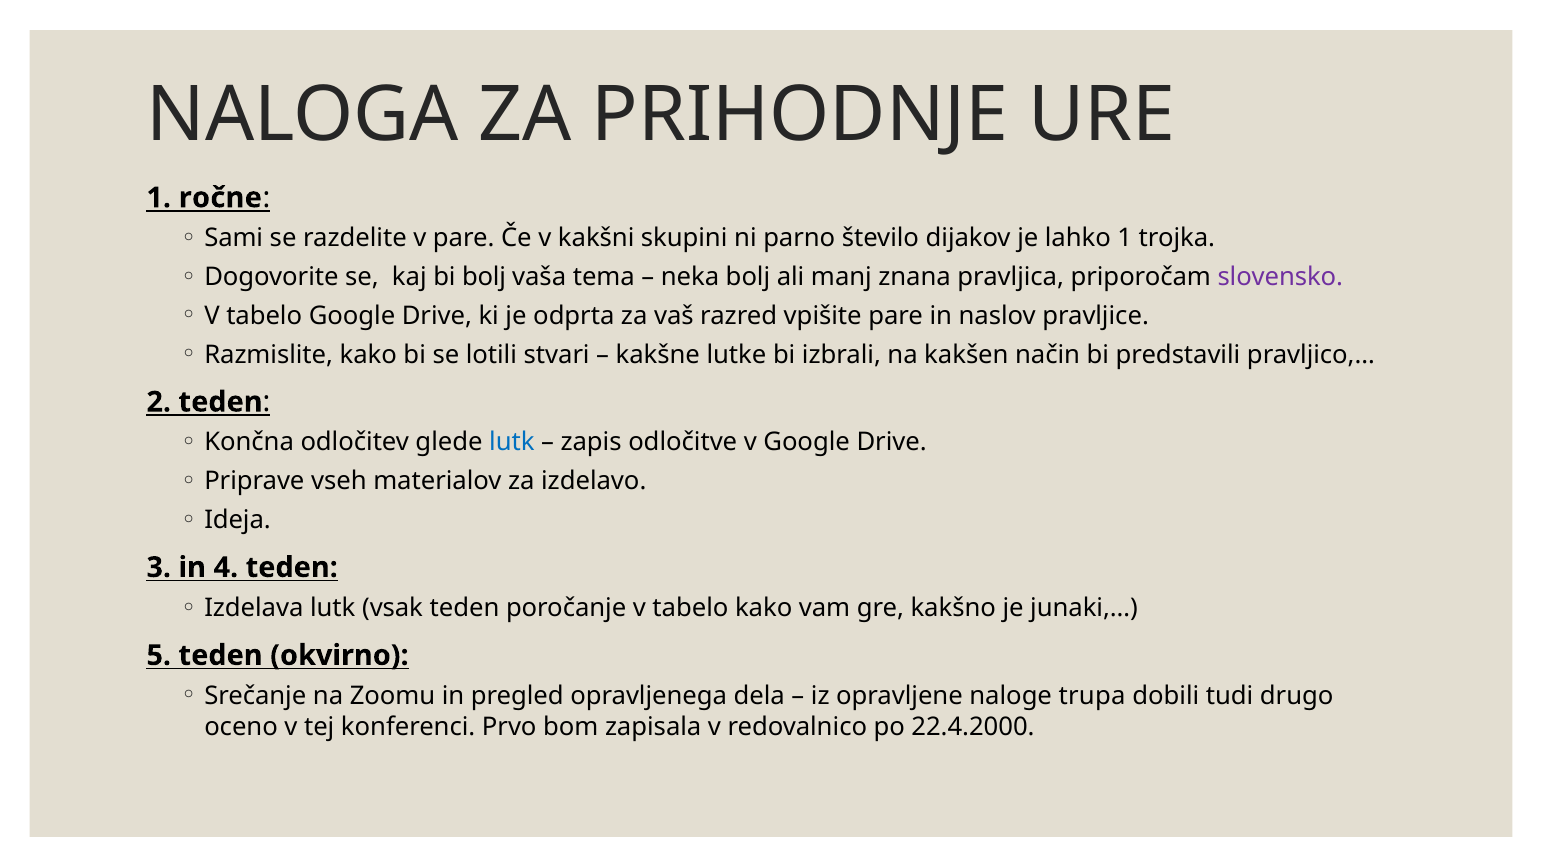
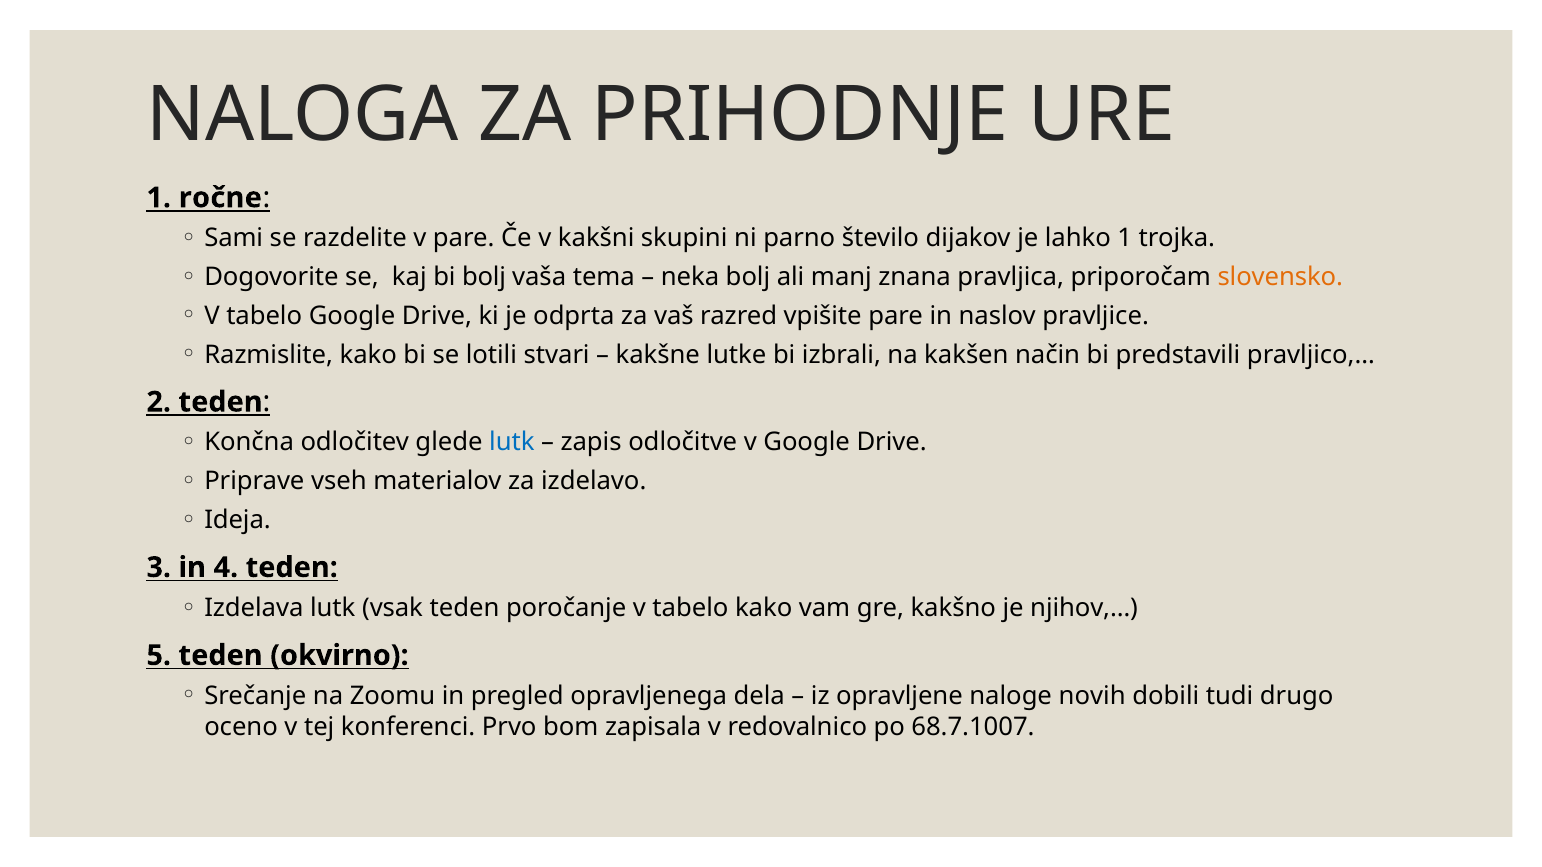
slovensko colour: purple -> orange
junaki,…: junaki,… -> njihov,…
trupa: trupa -> novih
22.4.2000: 22.4.2000 -> 68.7.1007
